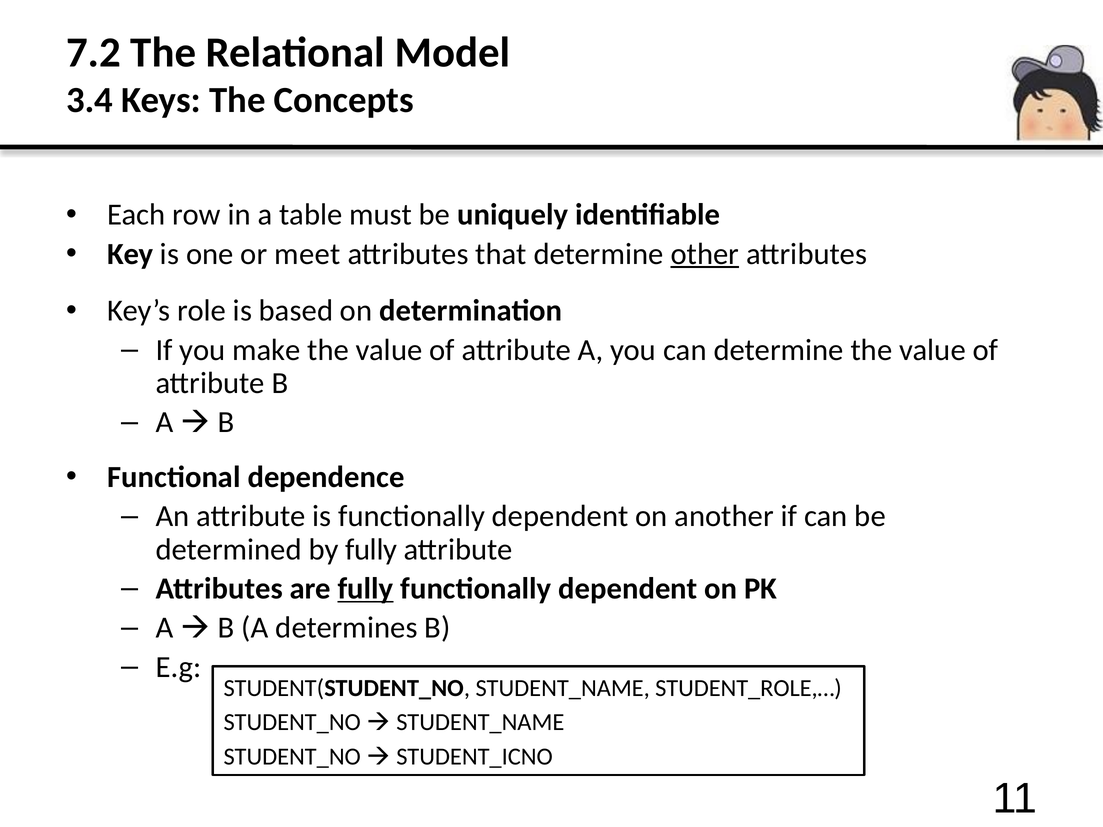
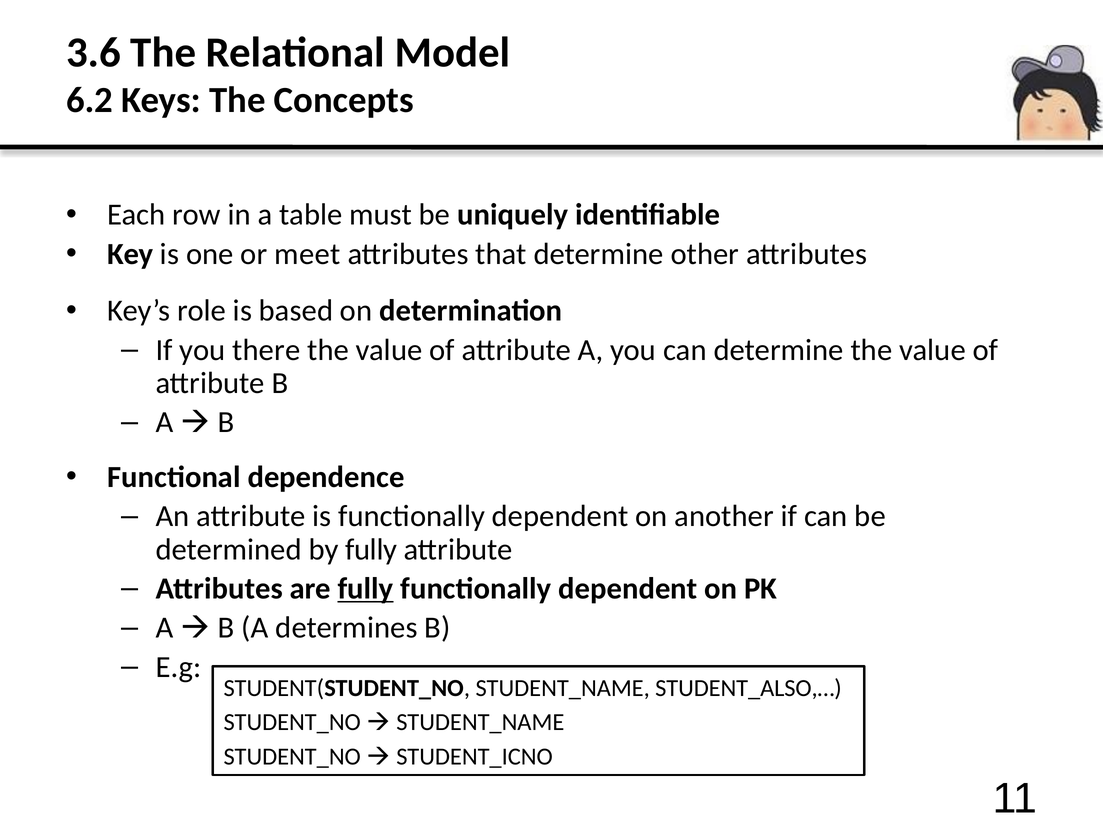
7.2: 7.2 -> 3.6
3.4: 3.4 -> 6.2
other underline: present -> none
make: make -> there
STUDENT_ROLE,…: STUDENT_ROLE,… -> STUDENT_ALSO,…
